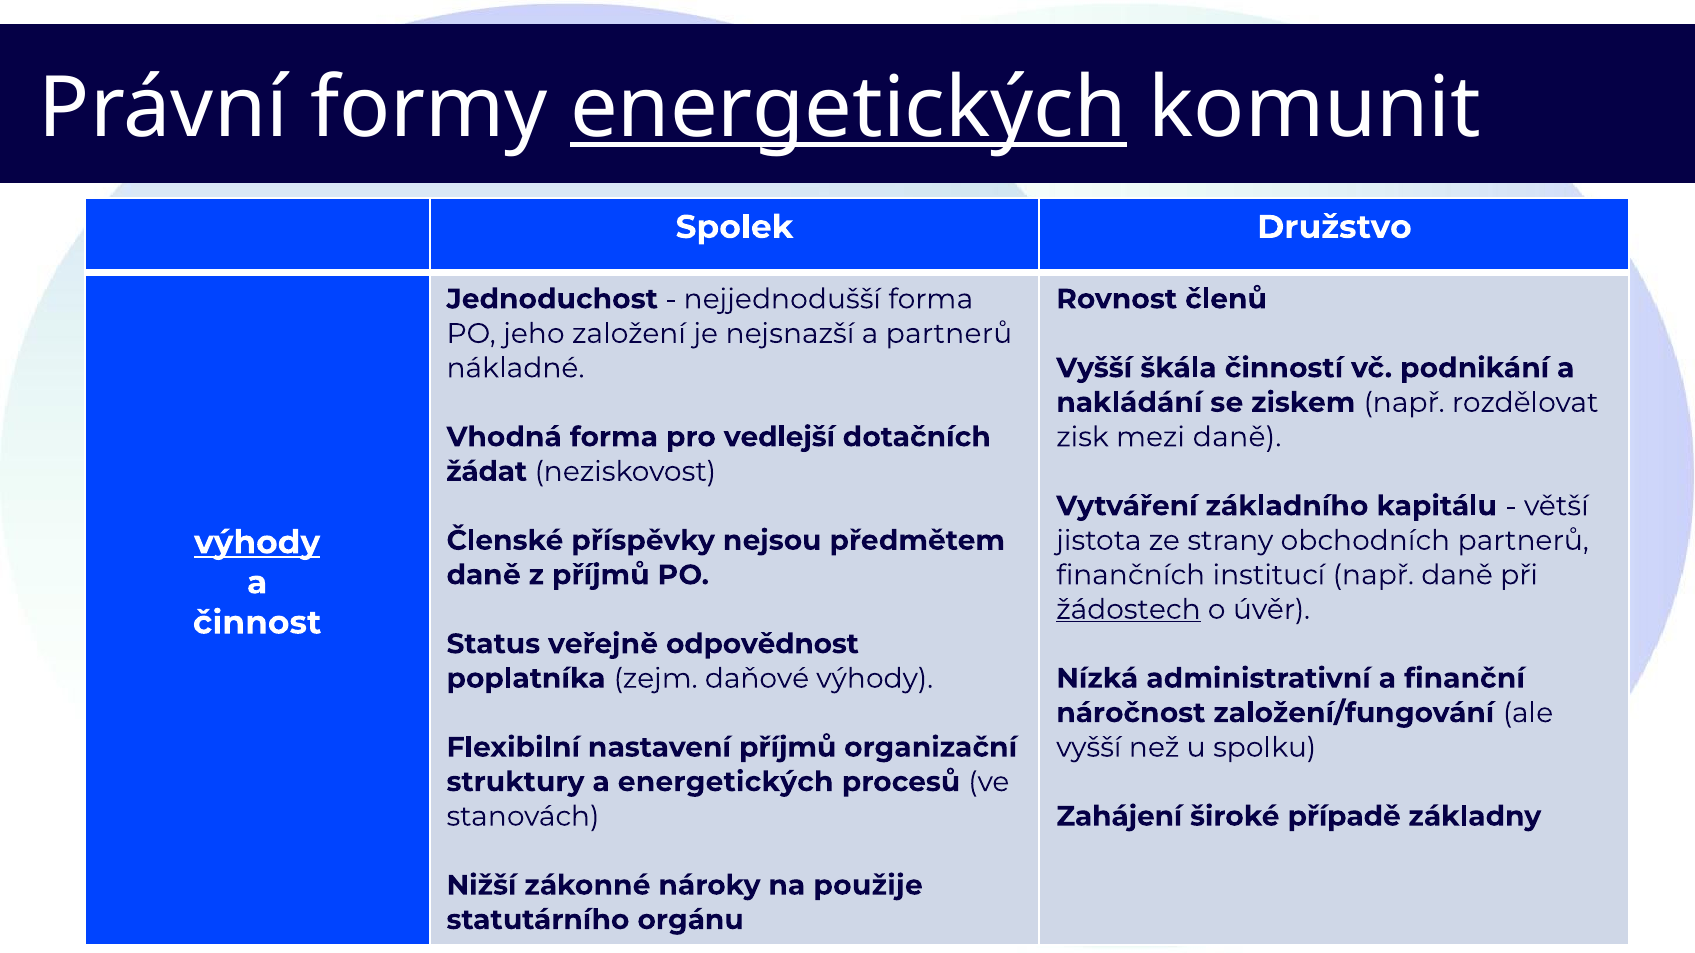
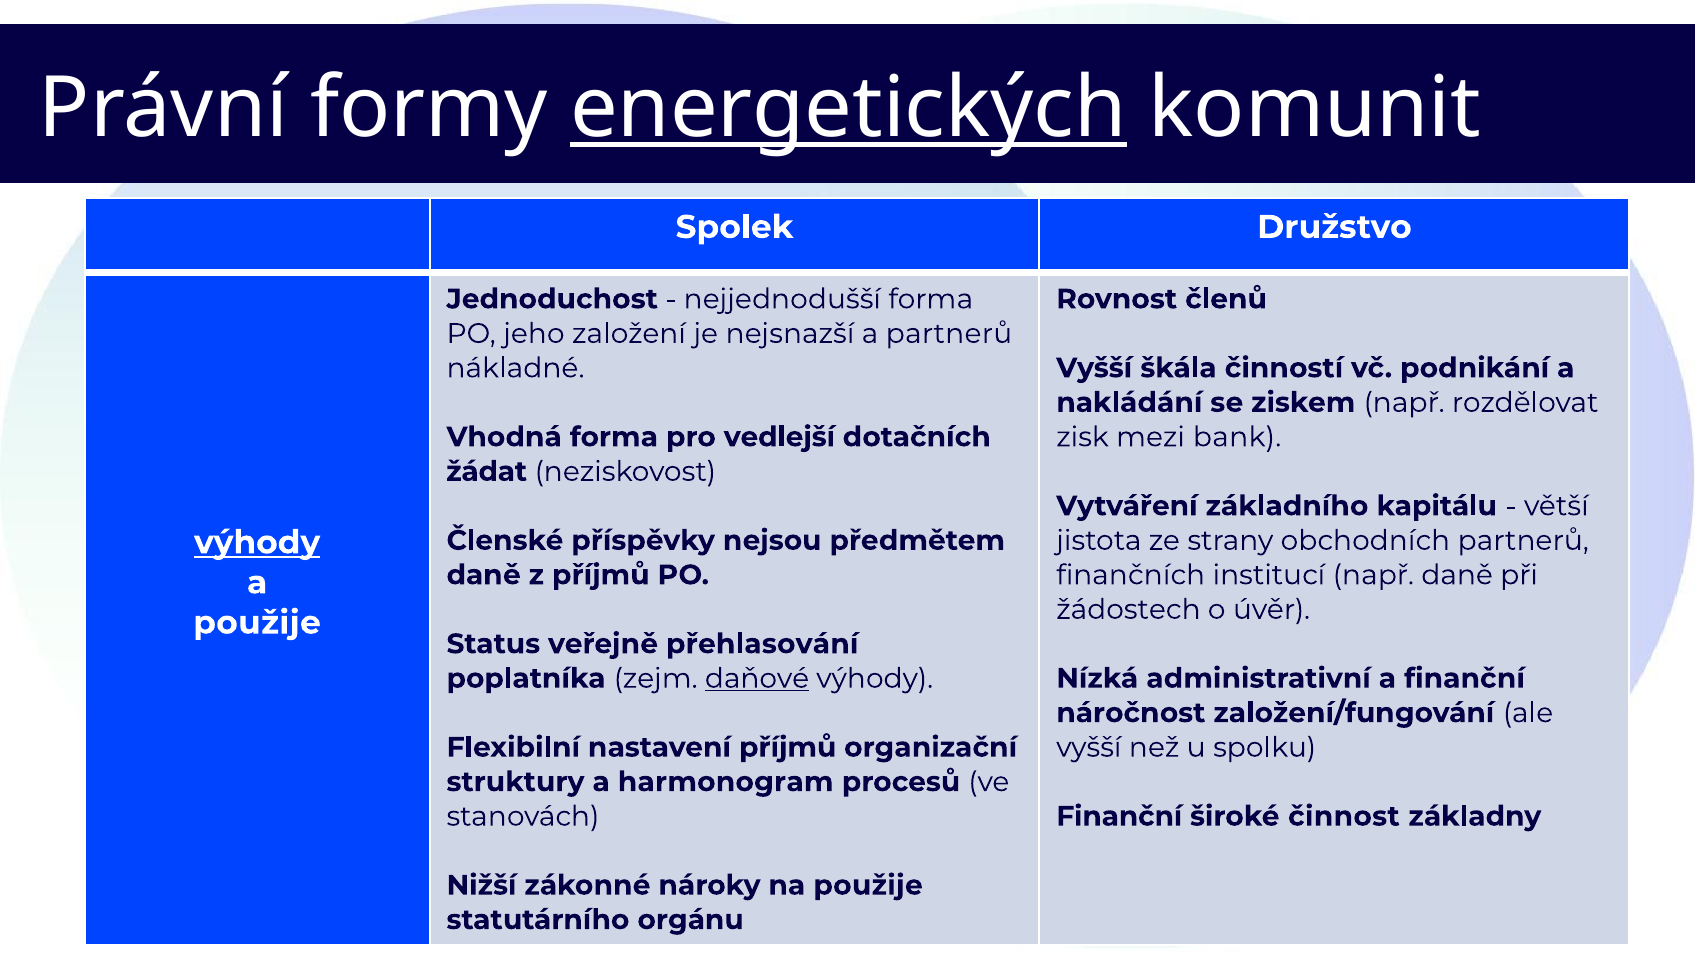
mezi daně: daně -> bank
žádostech underline: present -> none
činnost at (257, 623): činnost -> použije
odpovědnost: odpovědnost -> přehlasování
daňové underline: none -> present
a energetických: energetických -> harmonogram
Zahájení at (1119, 817): Zahájení -> Finanční
případě: případě -> činnost
